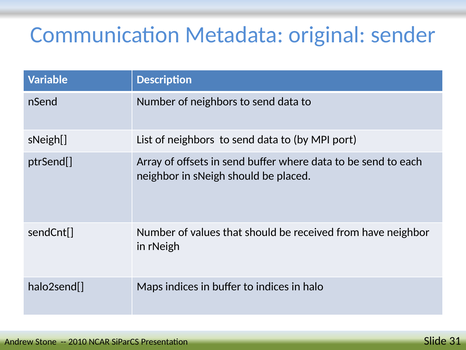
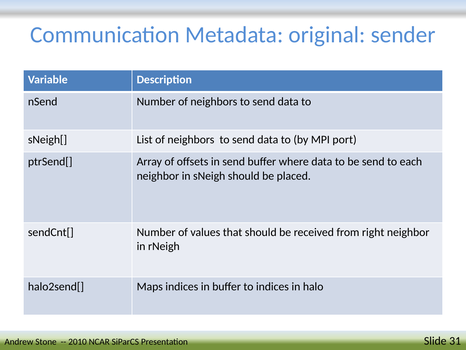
have: have -> right
